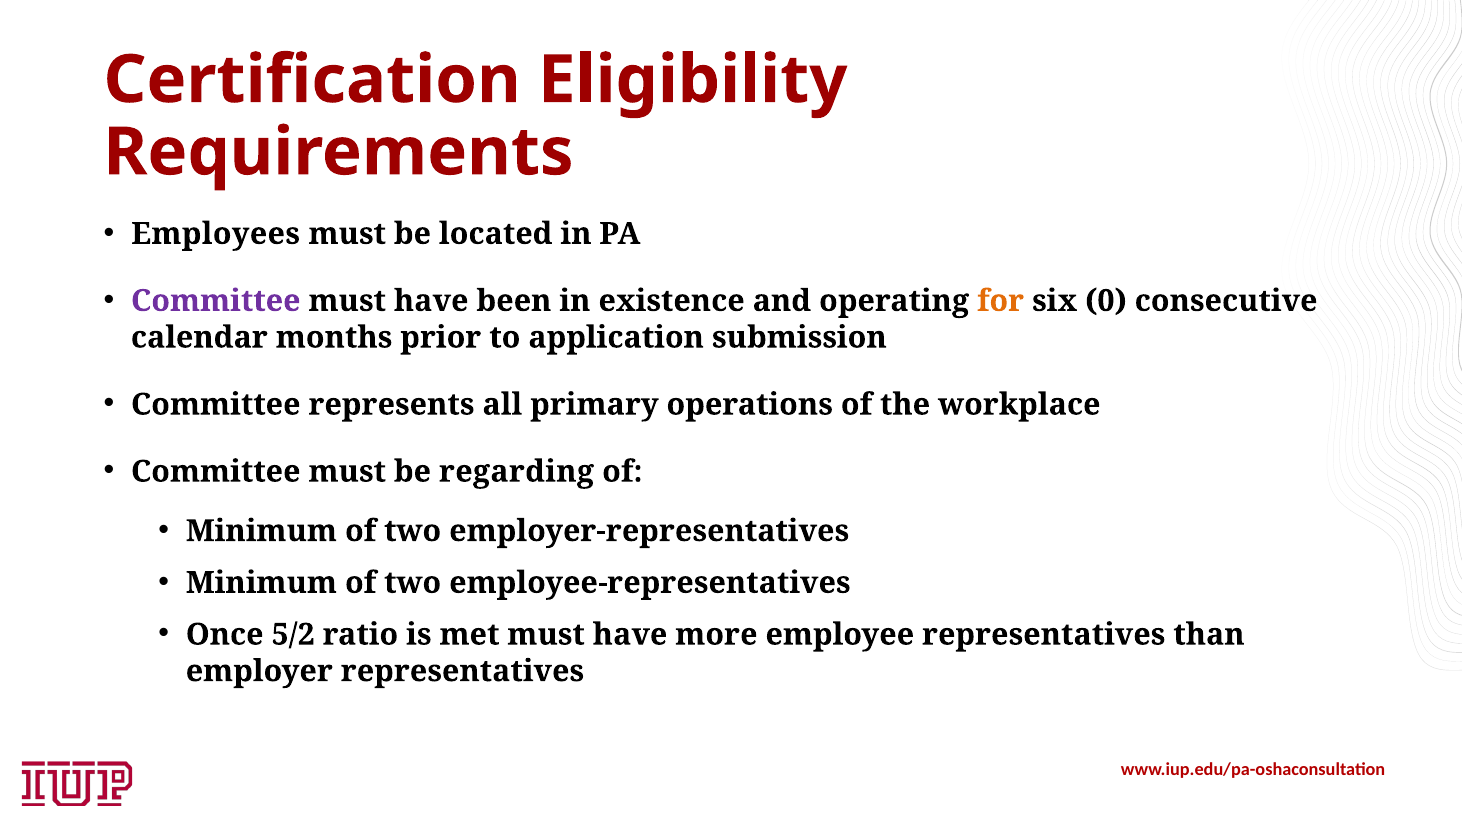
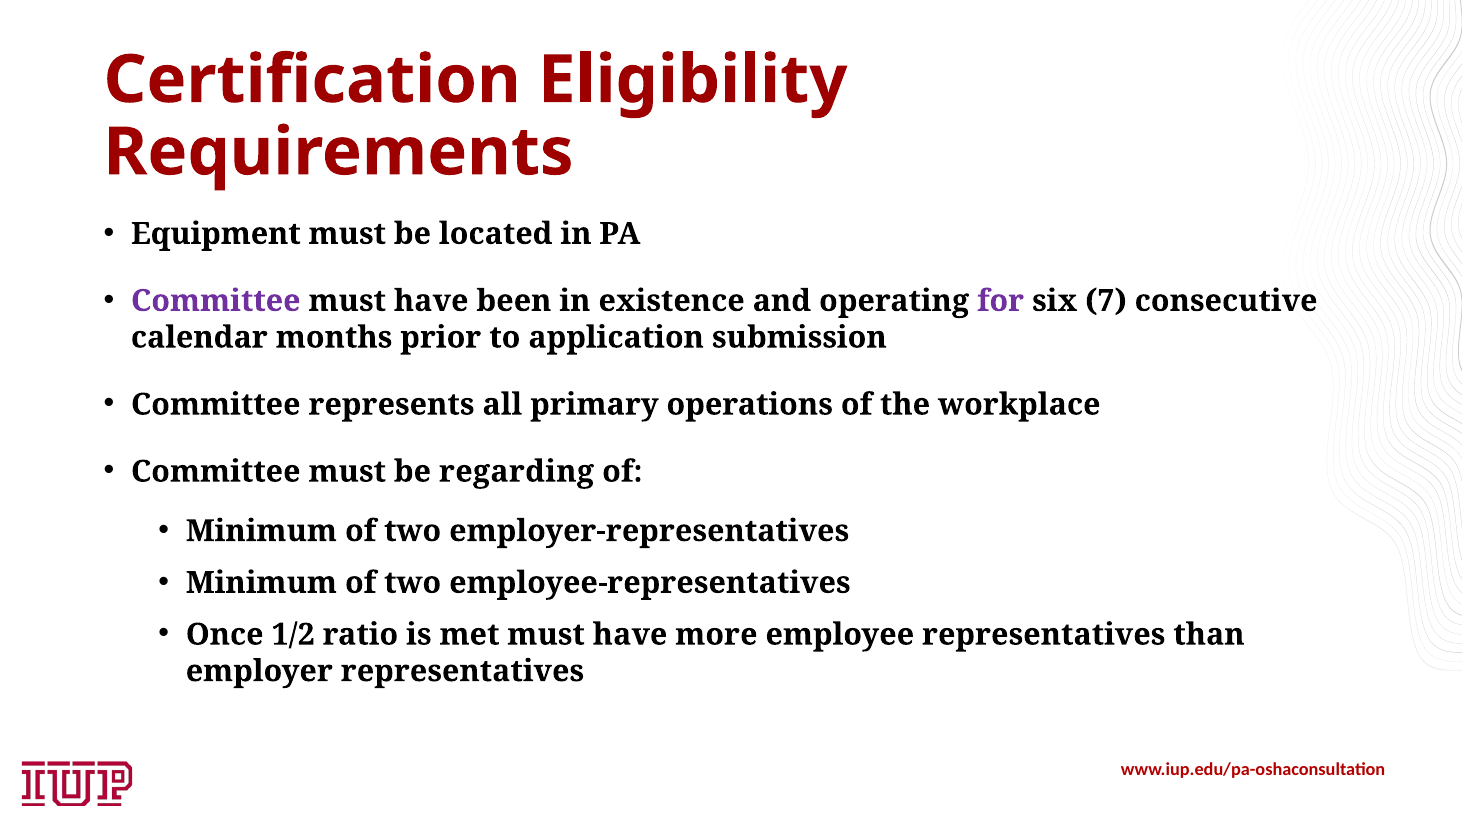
Employees: Employees -> Equipment
for colour: orange -> purple
0: 0 -> 7
5/2: 5/2 -> 1/2
